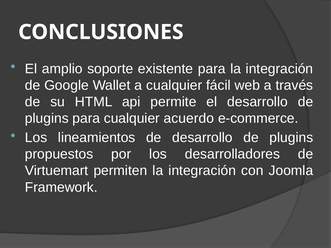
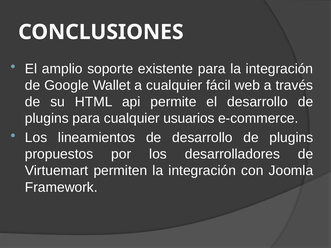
acuerdo: acuerdo -> usuarios
